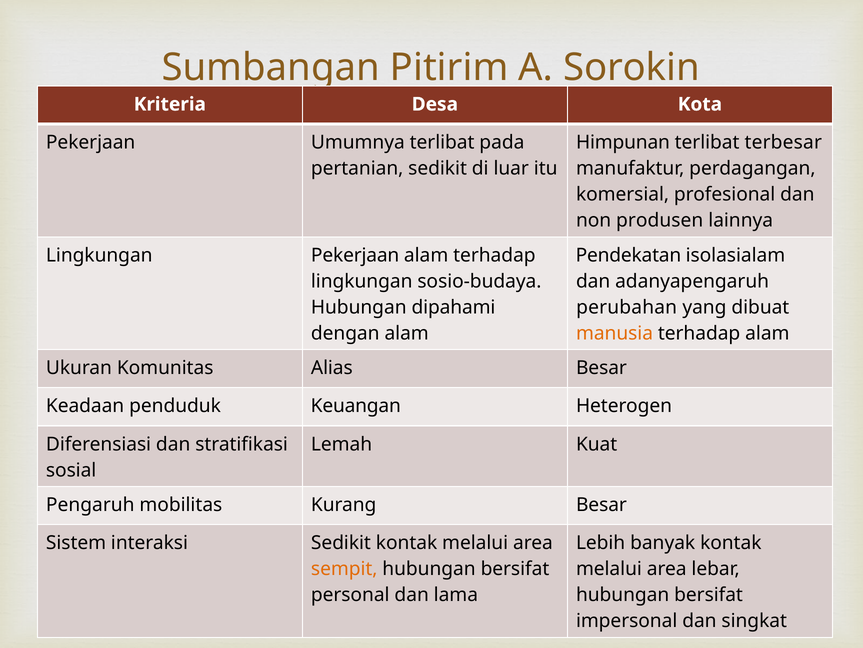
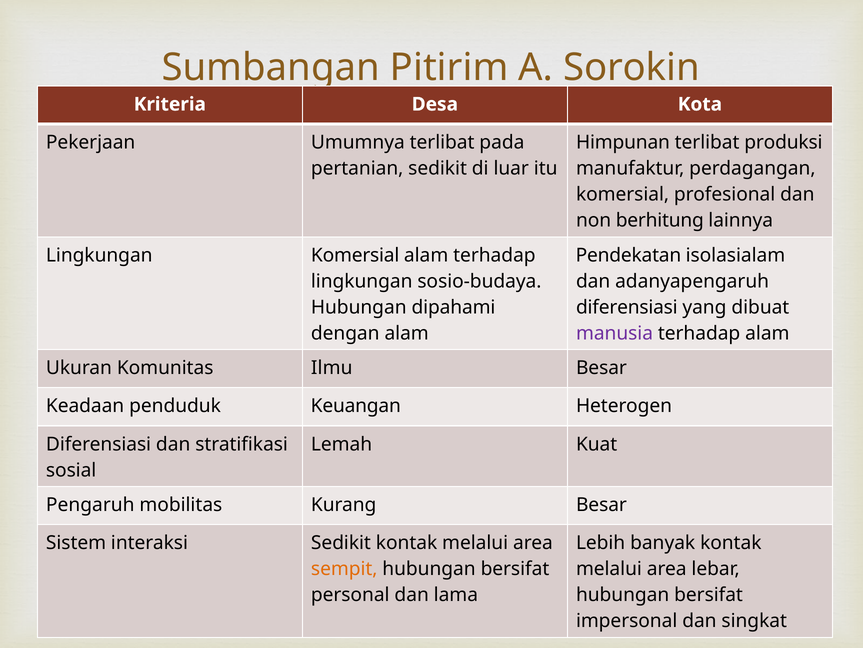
terbesar: terbesar -> produksi
produsen: produsen -> berhitung
Lingkungan Pekerjaan: Pekerjaan -> Komersial
perubahan at (627, 307): perubahan -> diferensiasi
manusia colour: orange -> purple
Alias: Alias -> Ilmu
